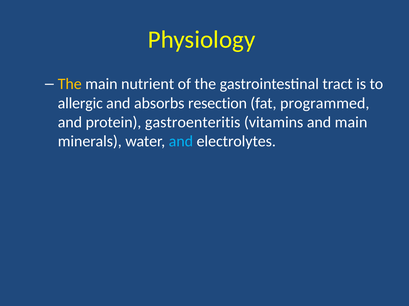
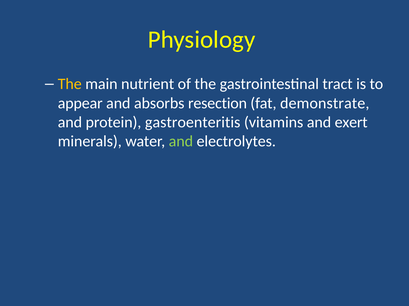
allergic: allergic -> appear
programmed: programmed -> demonstrate
and main: main -> exert
and at (181, 142) colour: light blue -> light green
